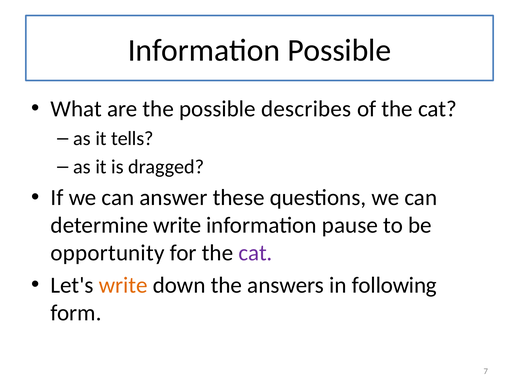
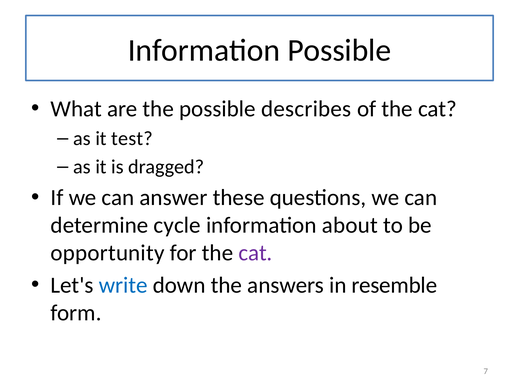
tells: tells -> test
determine write: write -> cycle
pause: pause -> about
write at (123, 285) colour: orange -> blue
following: following -> resemble
